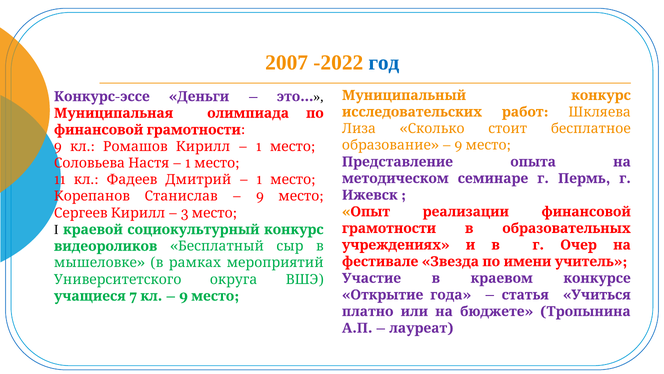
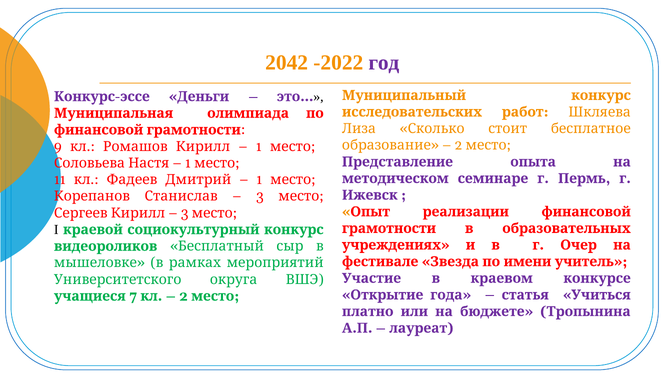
2007: 2007 -> 2042
год colour: blue -> purple
9 at (458, 145): 9 -> 2
9 at (260, 196): 9 -> 3
9 at (183, 296): 9 -> 2
